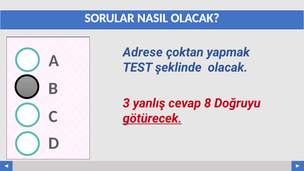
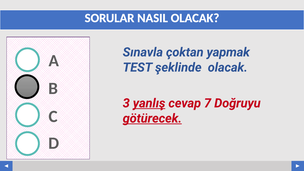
Adrese: Adrese -> Sınavla
yanlış underline: none -> present
8: 8 -> 7
